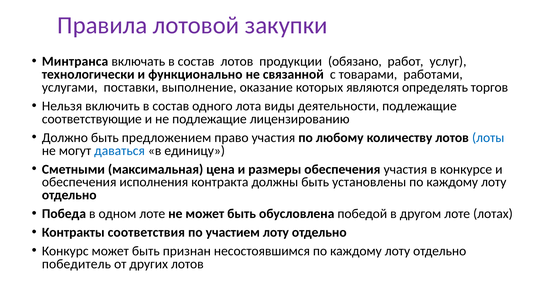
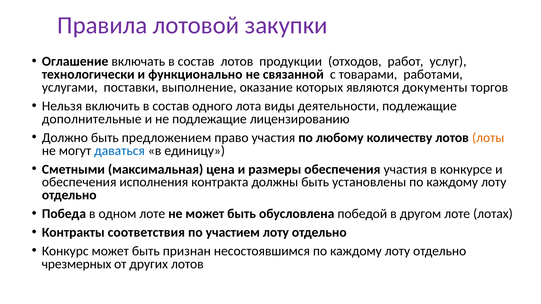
Минтранса: Минтранса -> Оглашение
обязано: обязано -> отходов
определять: определять -> документы
соответствующие: соответствующие -> дополнительные
лоты colour: blue -> orange
победитель: победитель -> чрезмерных
